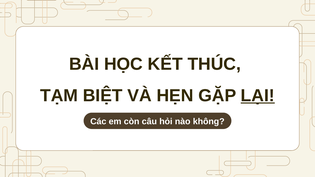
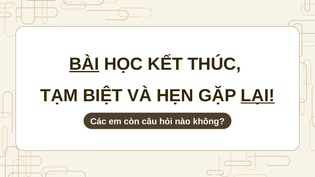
BÀI underline: none -> present
